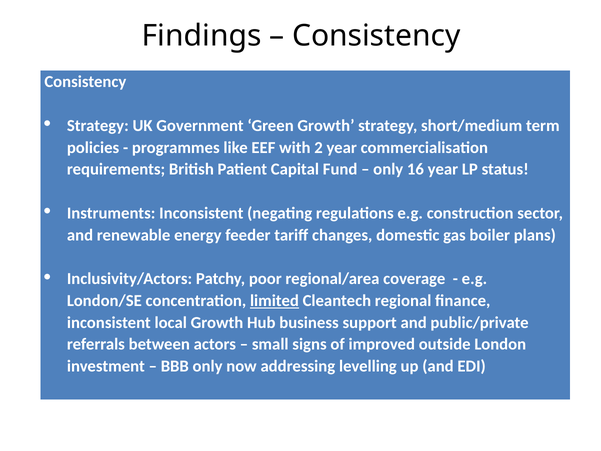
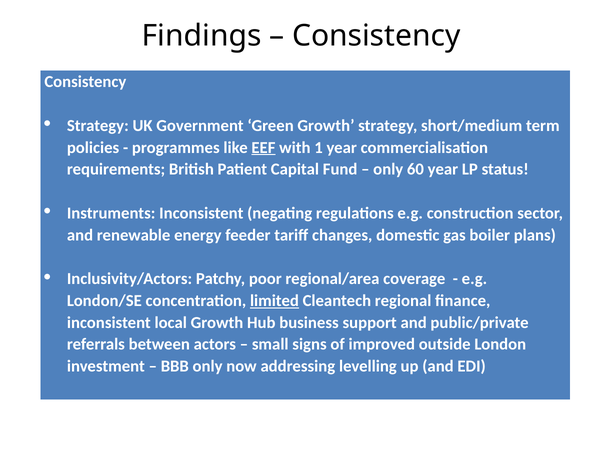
EEF underline: none -> present
2: 2 -> 1
16: 16 -> 60
